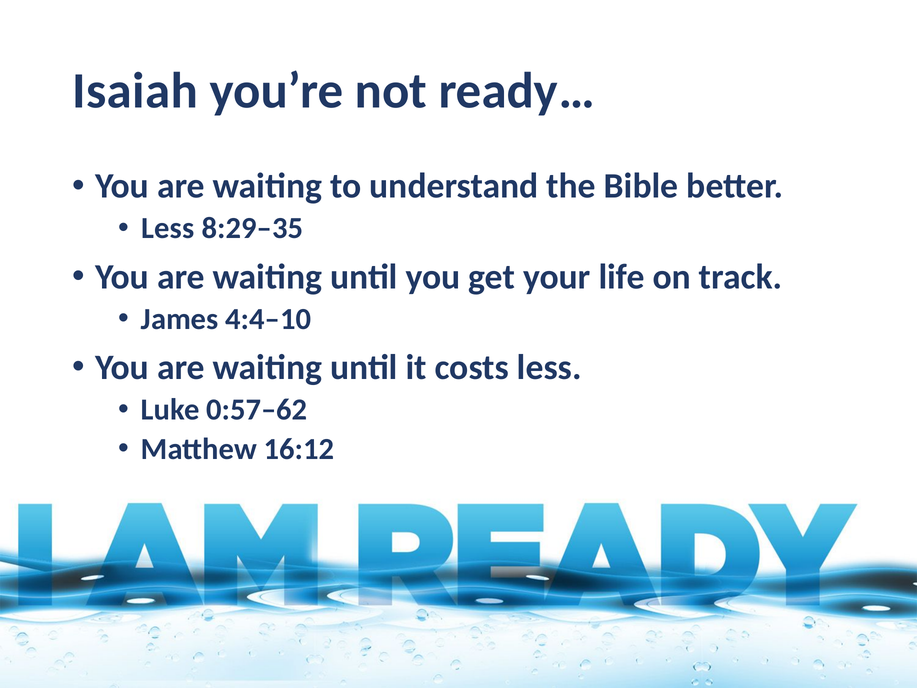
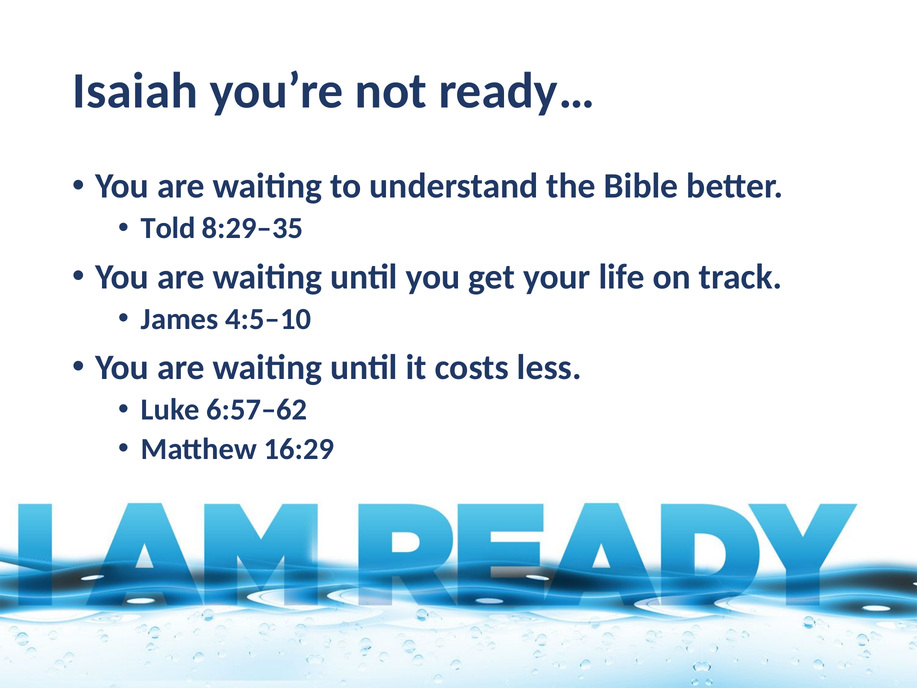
Less at (168, 228): Less -> Told
4:4–10: 4:4–10 -> 4:5–10
0:57–62: 0:57–62 -> 6:57–62
16:12: 16:12 -> 16:29
